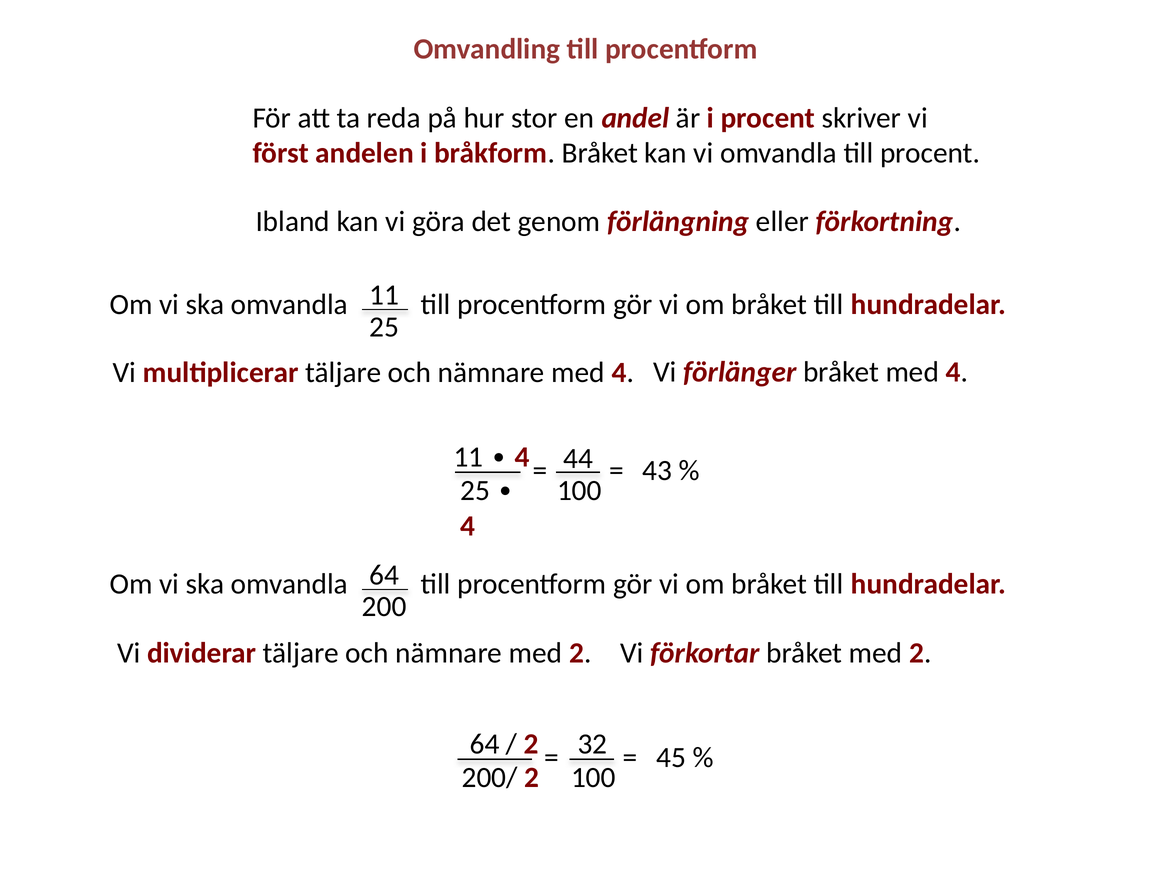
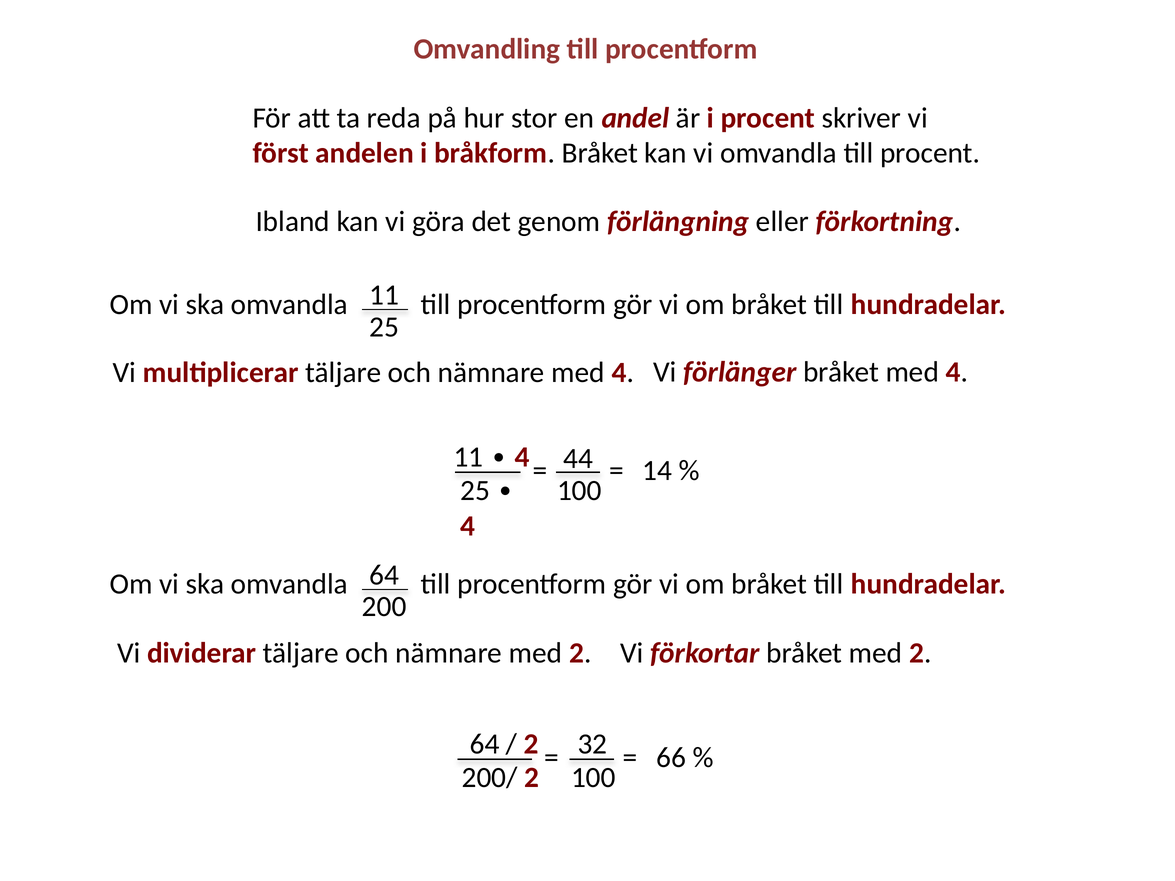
43: 43 -> 14
45: 45 -> 66
